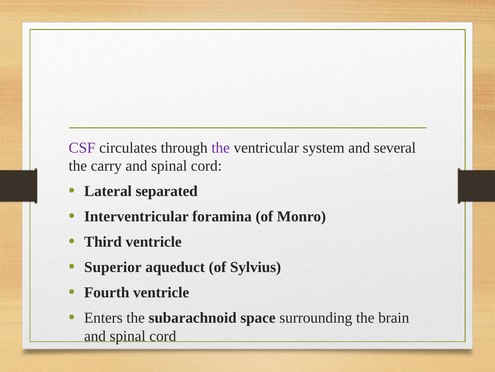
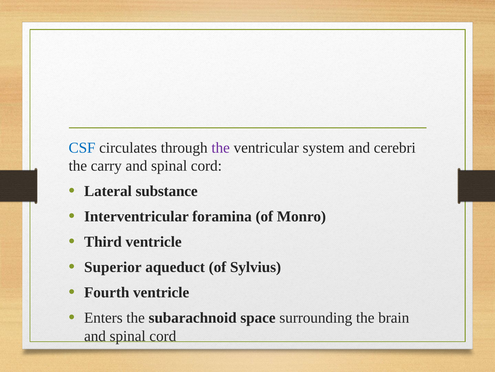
CSF colour: purple -> blue
several: several -> cerebri
separated: separated -> substance
